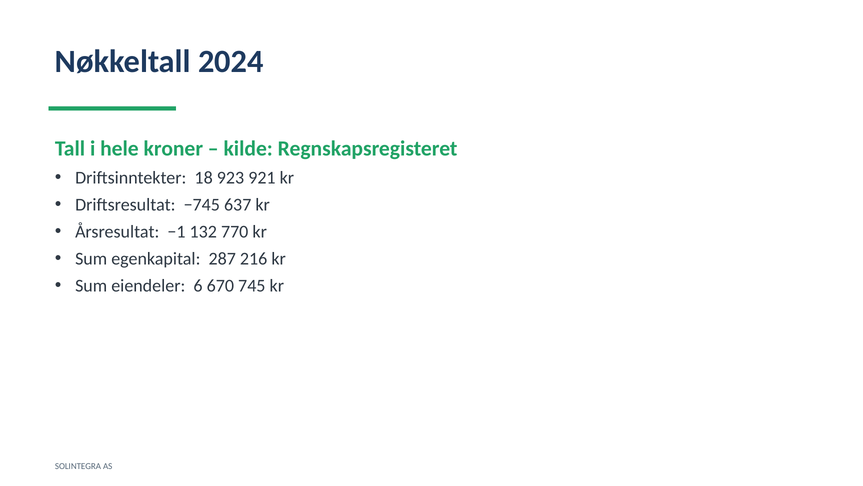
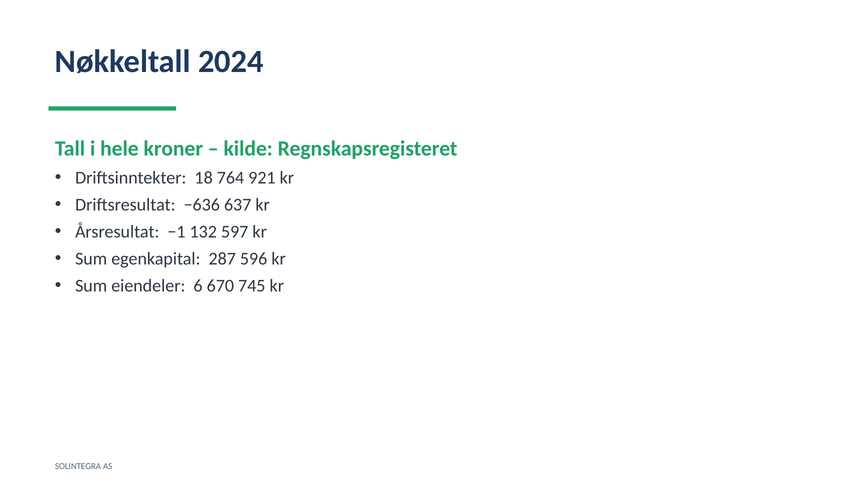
923: 923 -> 764
−745: −745 -> −636
770: 770 -> 597
216: 216 -> 596
